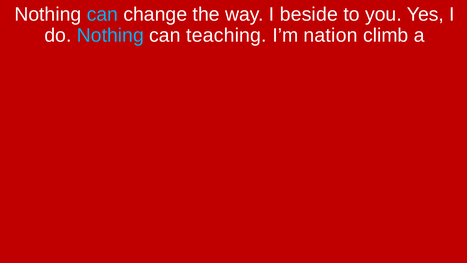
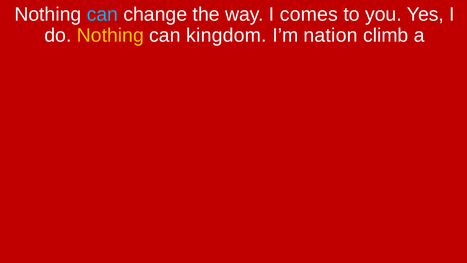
beside: beside -> comes
Nothing at (110, 35) colour: light blue -> yellow
teaching: teaching -> kingdom
